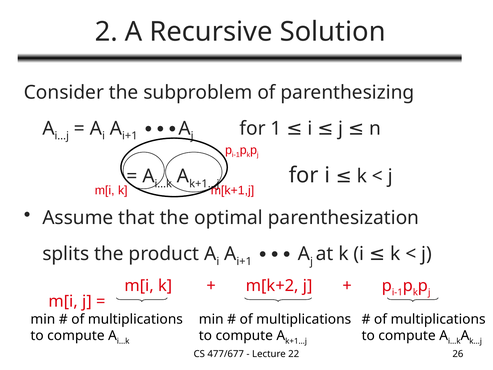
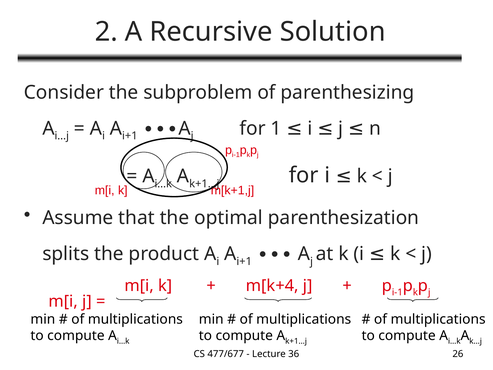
m[k+2: m[k+2 -> m[k+4
22: 22 -> 36
